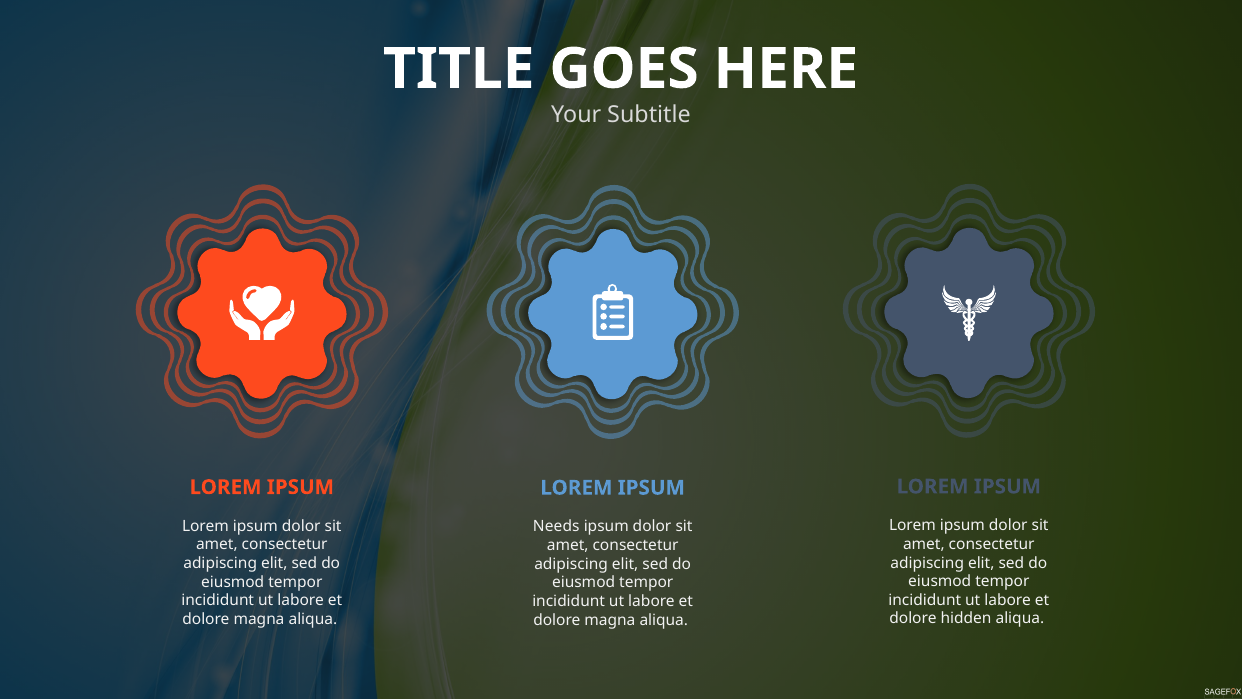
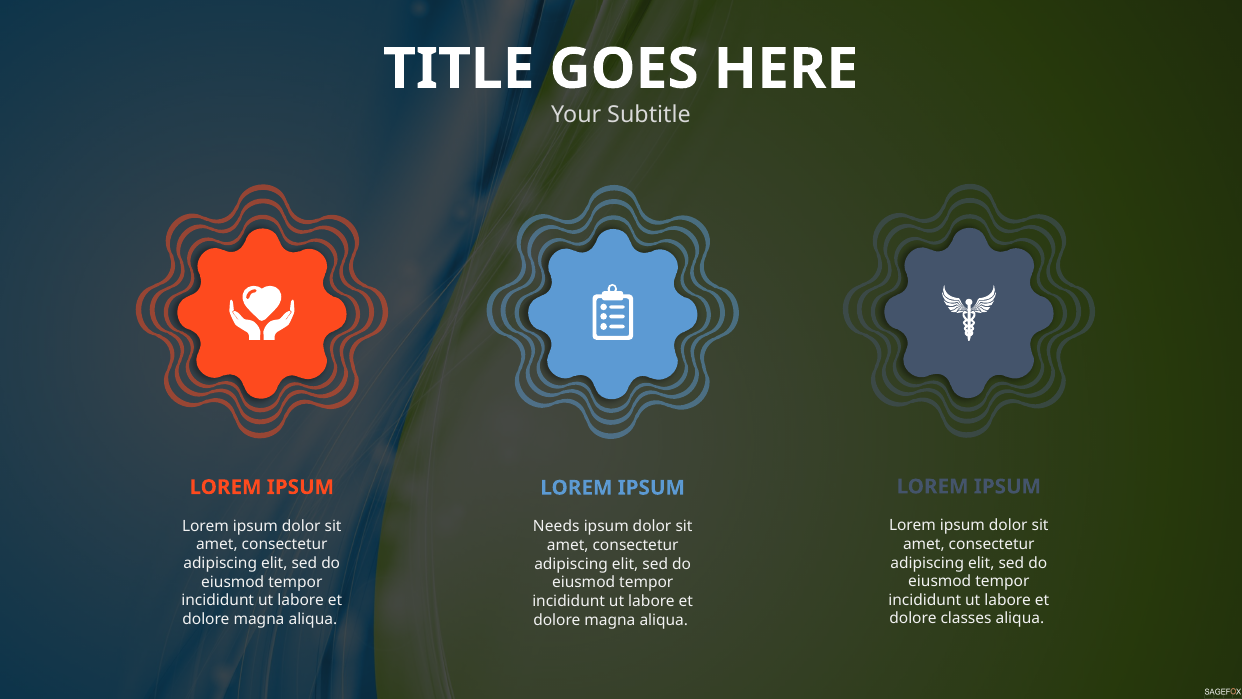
hidden: hidden -> classes
